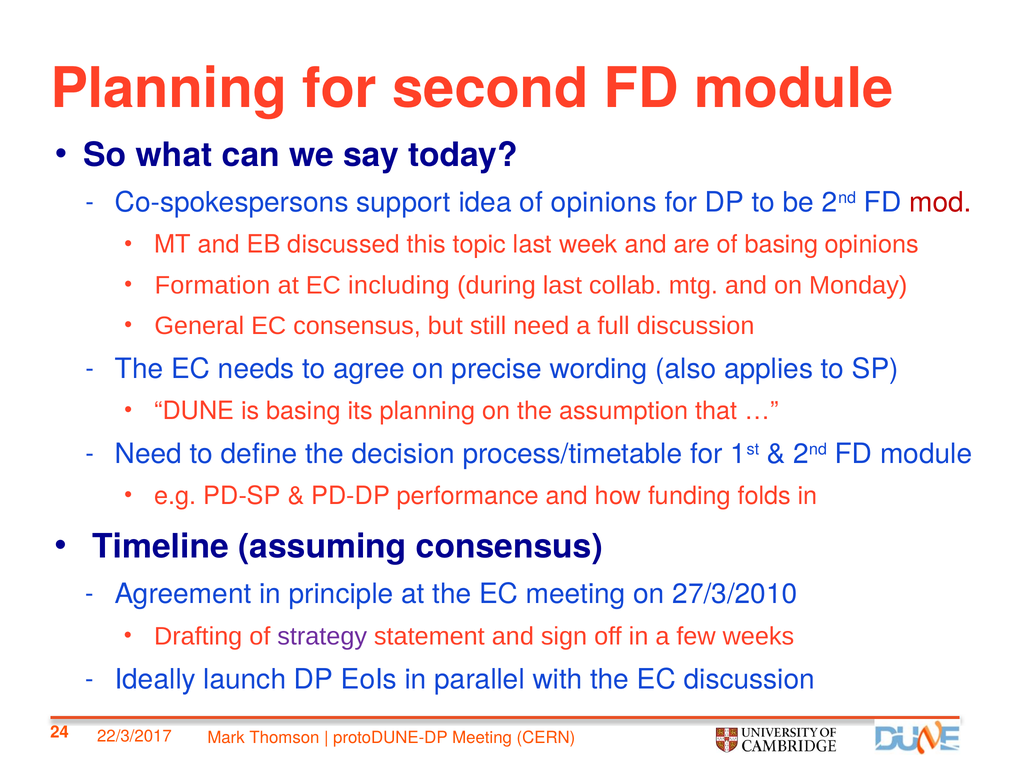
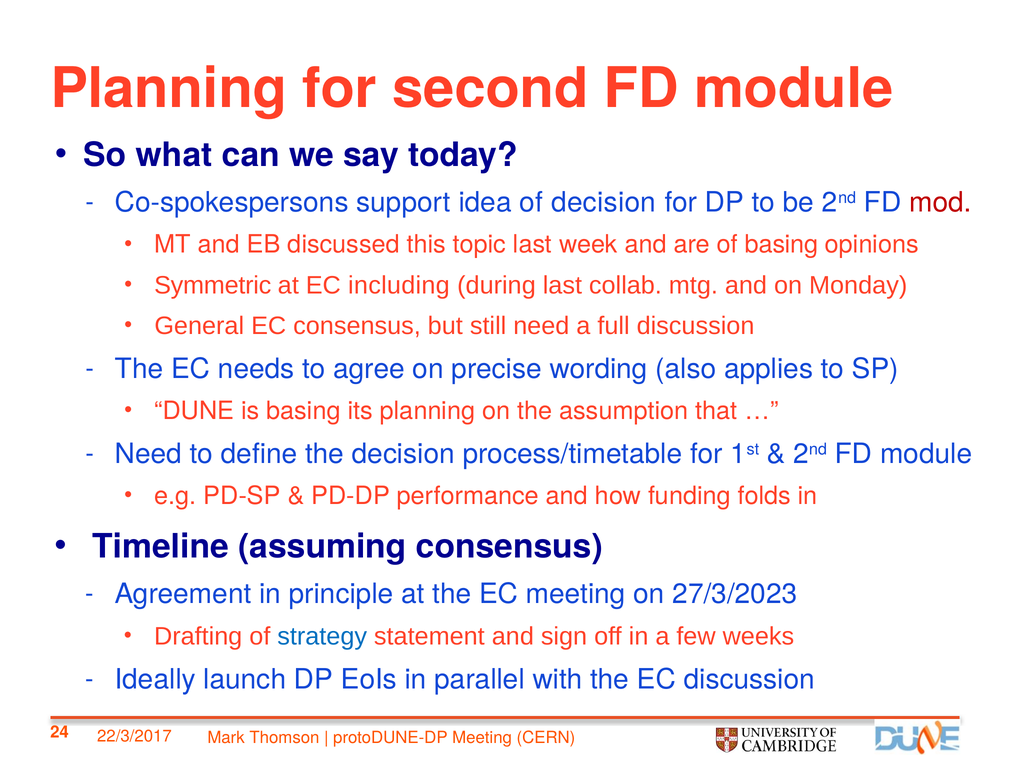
of opinions: opinions -> decision
Formation: Formation -> Symmetric
27/3/2010: 27/3/2010 -> 27/3/2023
strategy colour: purple -> blue
